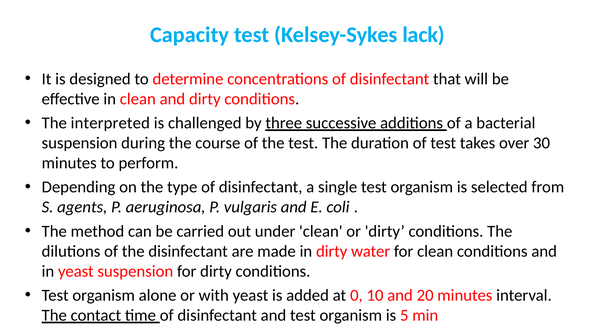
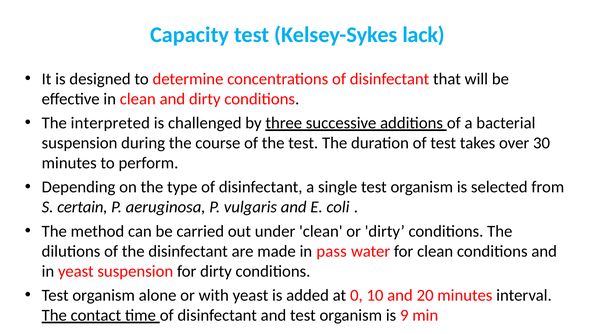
agents: agents -> certain
in dirty: dirty -> pass
5: 5 -> 9
